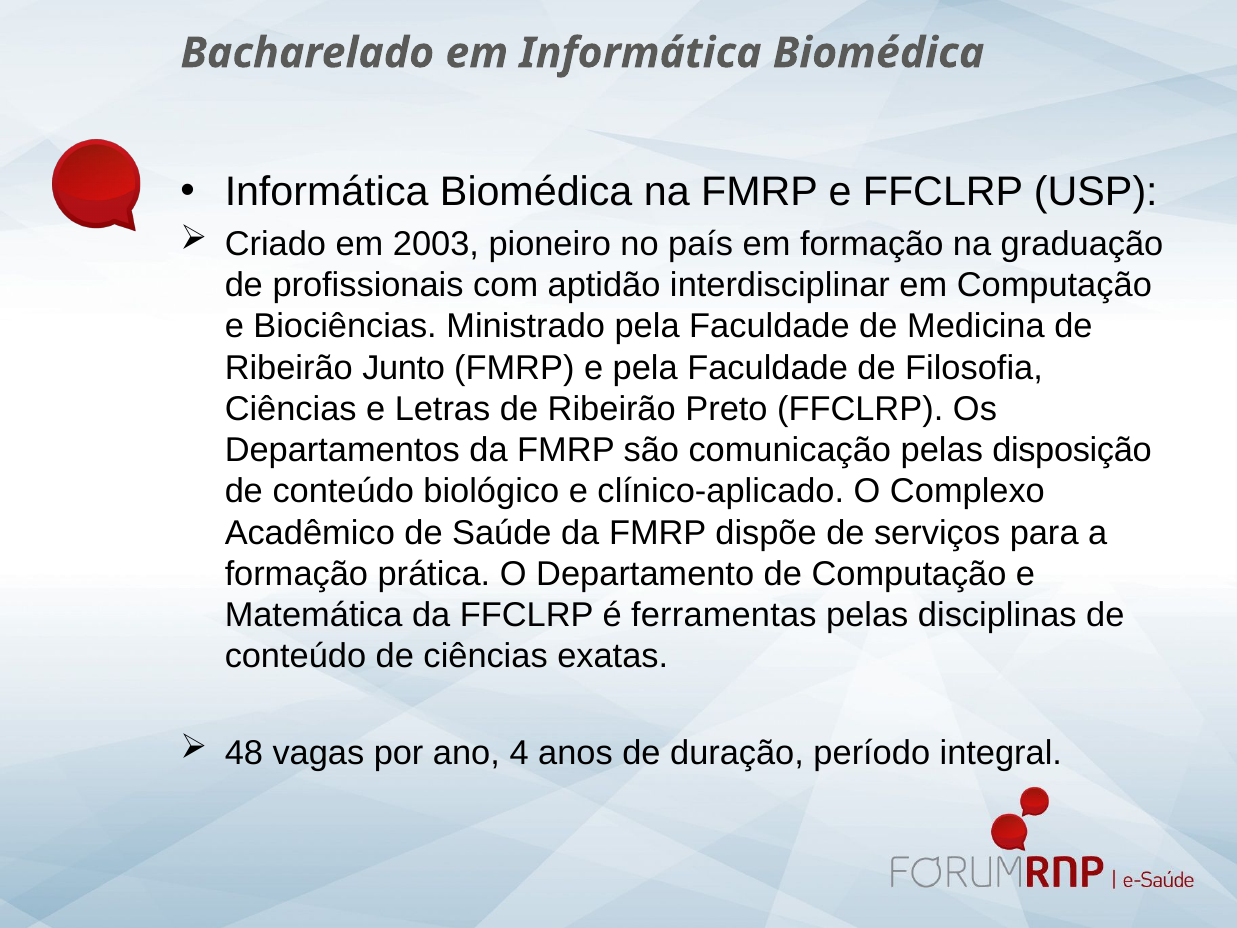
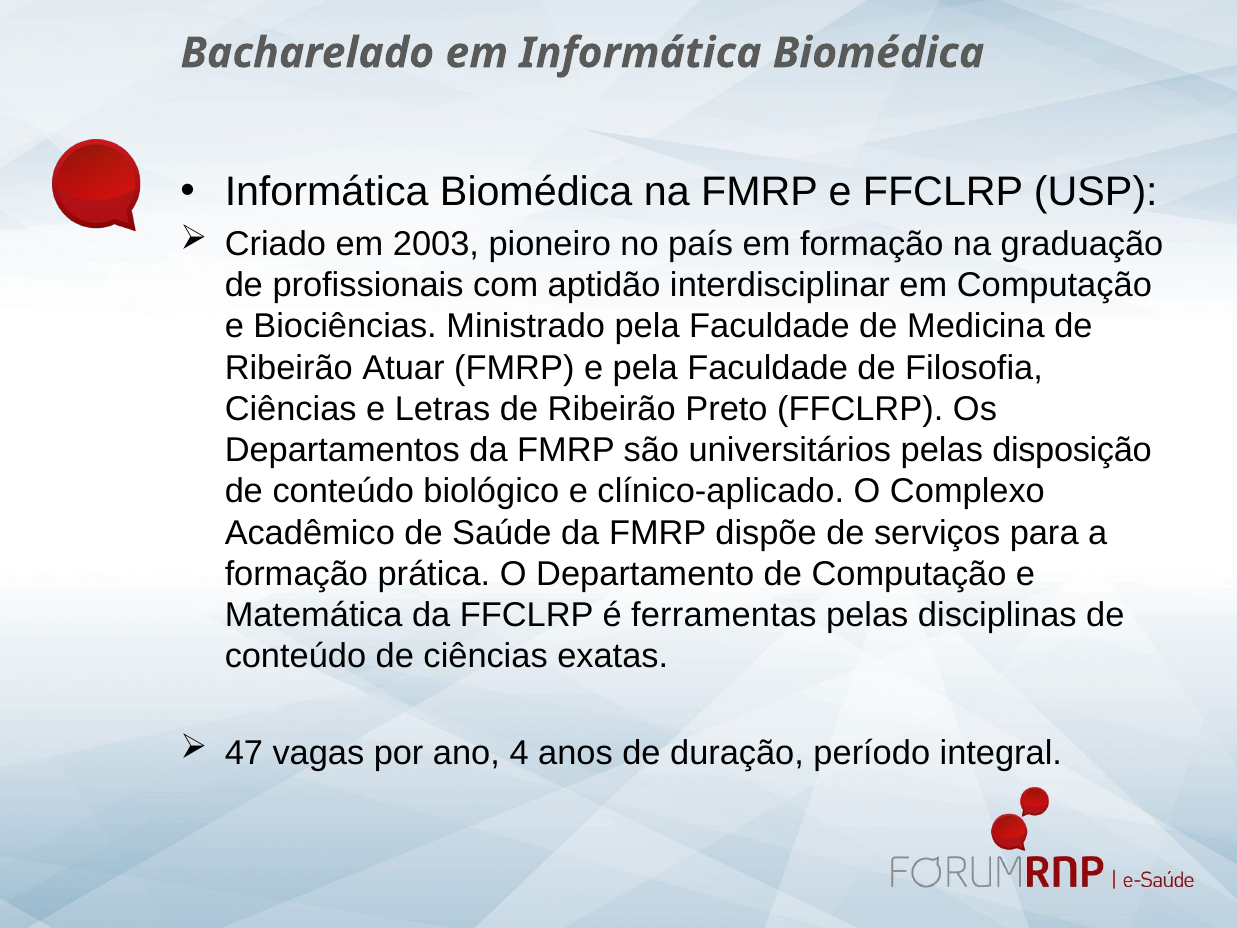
Junto: Junto -> Atuar
comunicação: comunicação -> universitários
48: 48 -> 47
